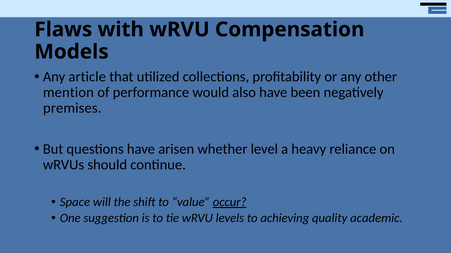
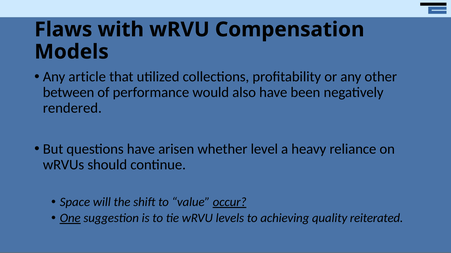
mention: mention -> between
premises: premises -> rendered
One underline: none -> present
academic: academic -> reiterated
